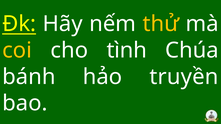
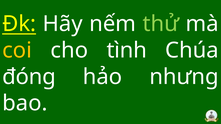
thử colour: yellow -> light green
bánh: bánh -> đóng
truyền: truyền -> nhưng
